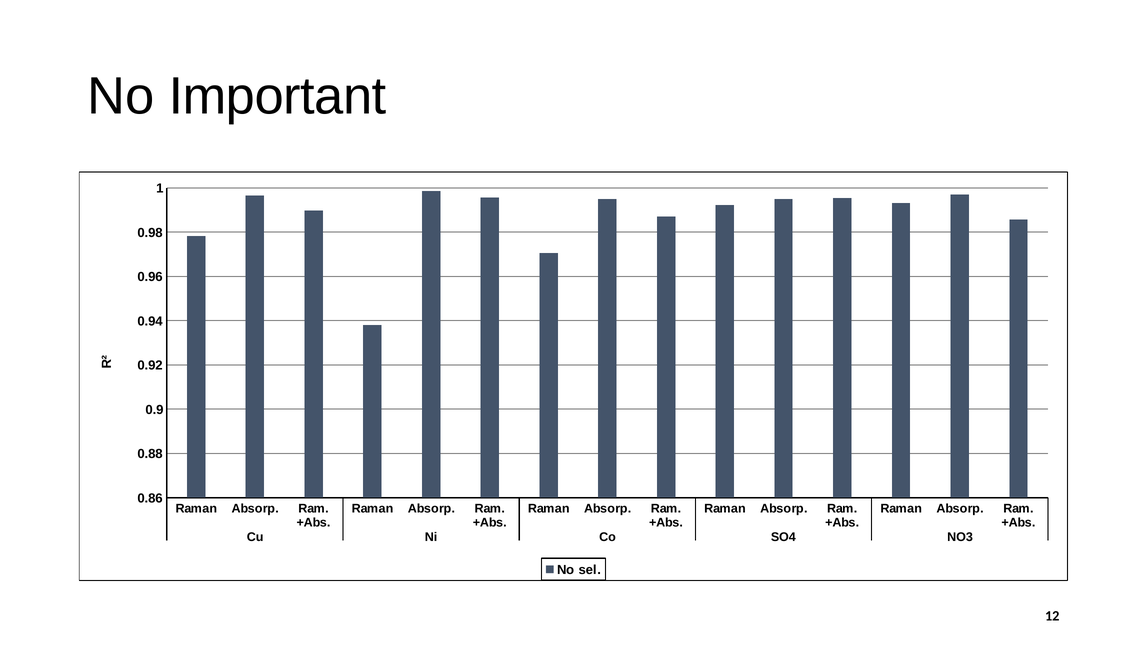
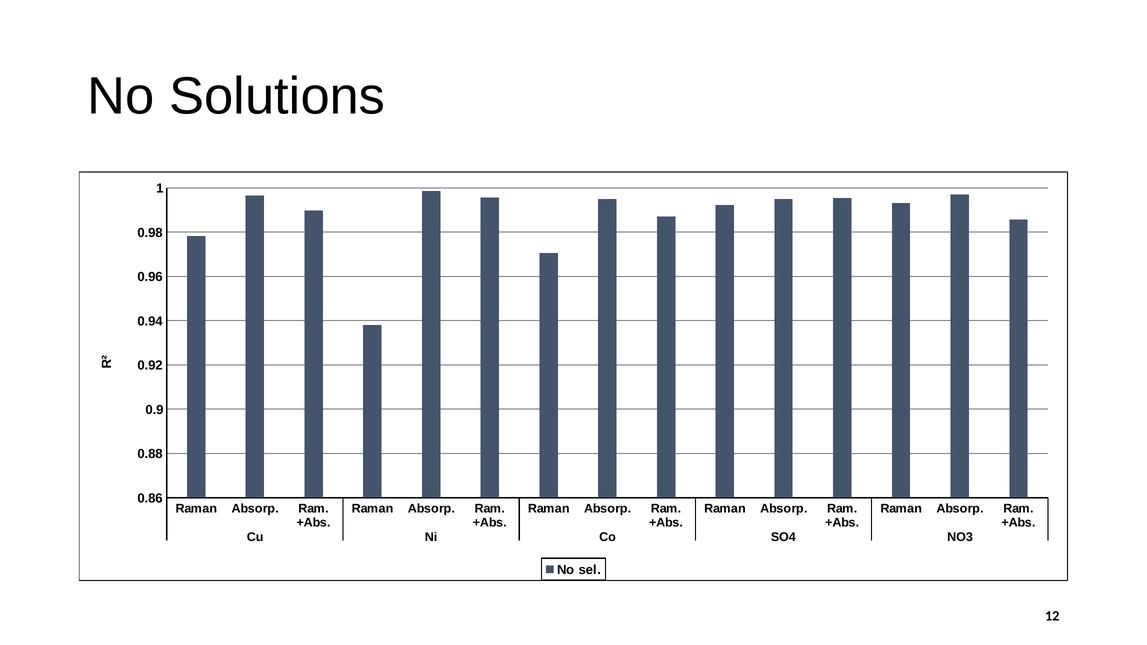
Important: Important -> Solutions
